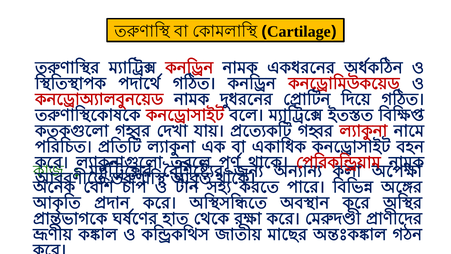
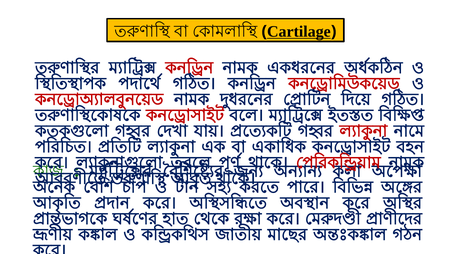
Cartilage underline: none -> present
